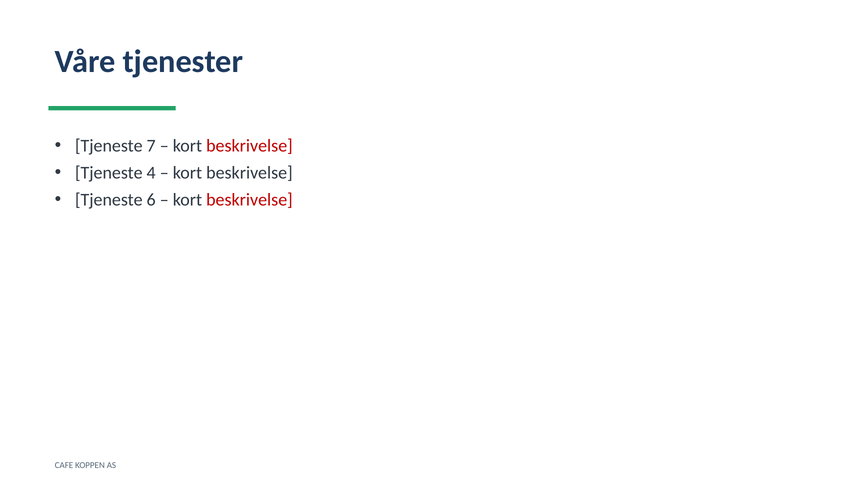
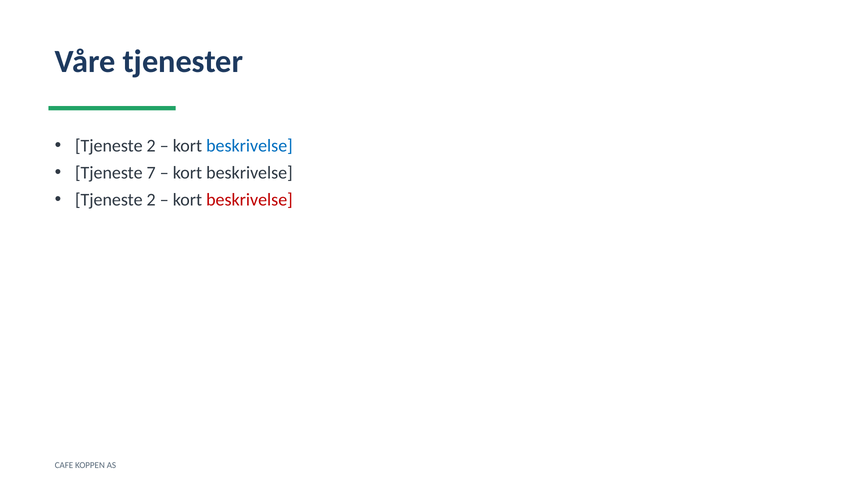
7 at (151, 146): 7 -> 2
beskrivelse at (249, 146) colour: red -> blue
4: 4 -> 7
6 at (151, 200): 6 -> 2
